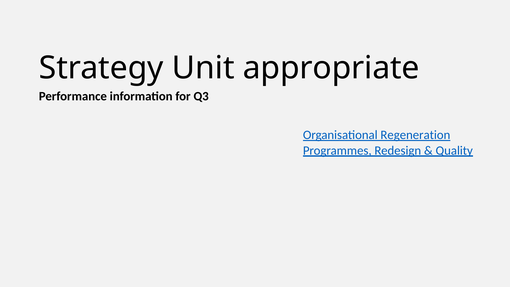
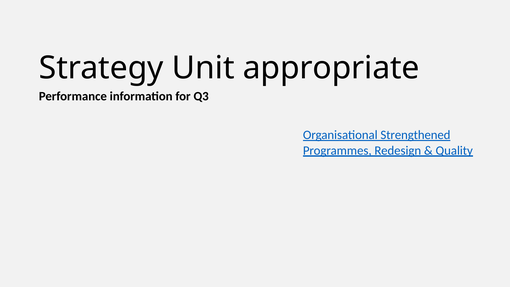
Regeneration: Regeneration -> Strengthened
